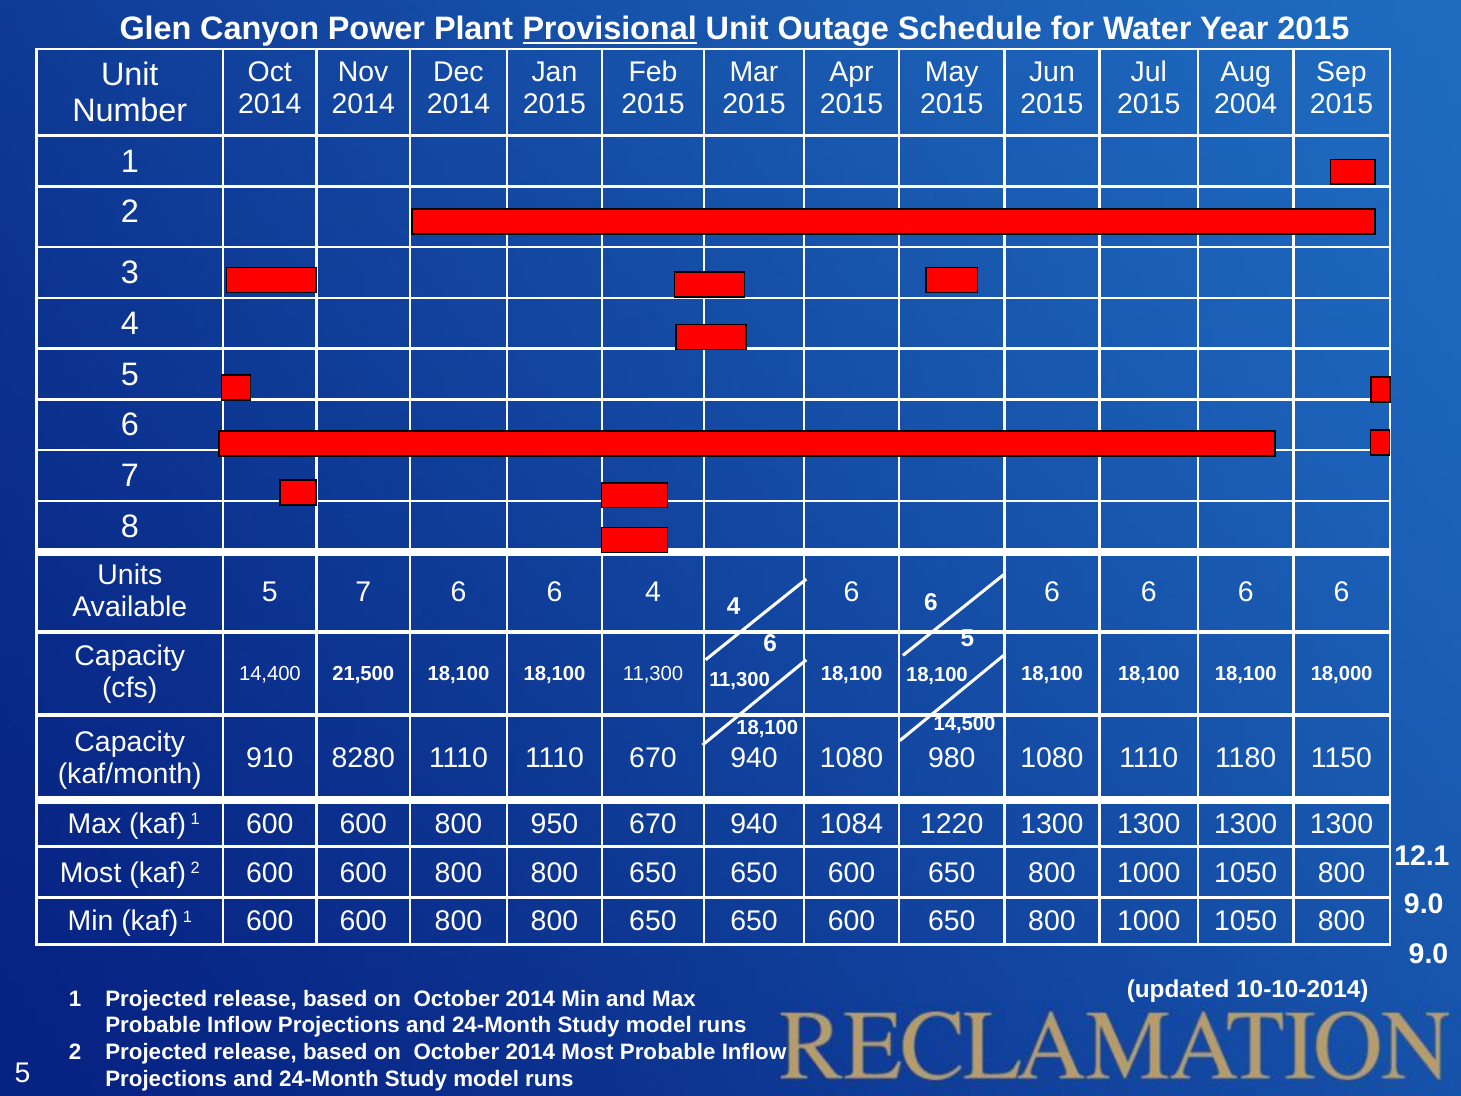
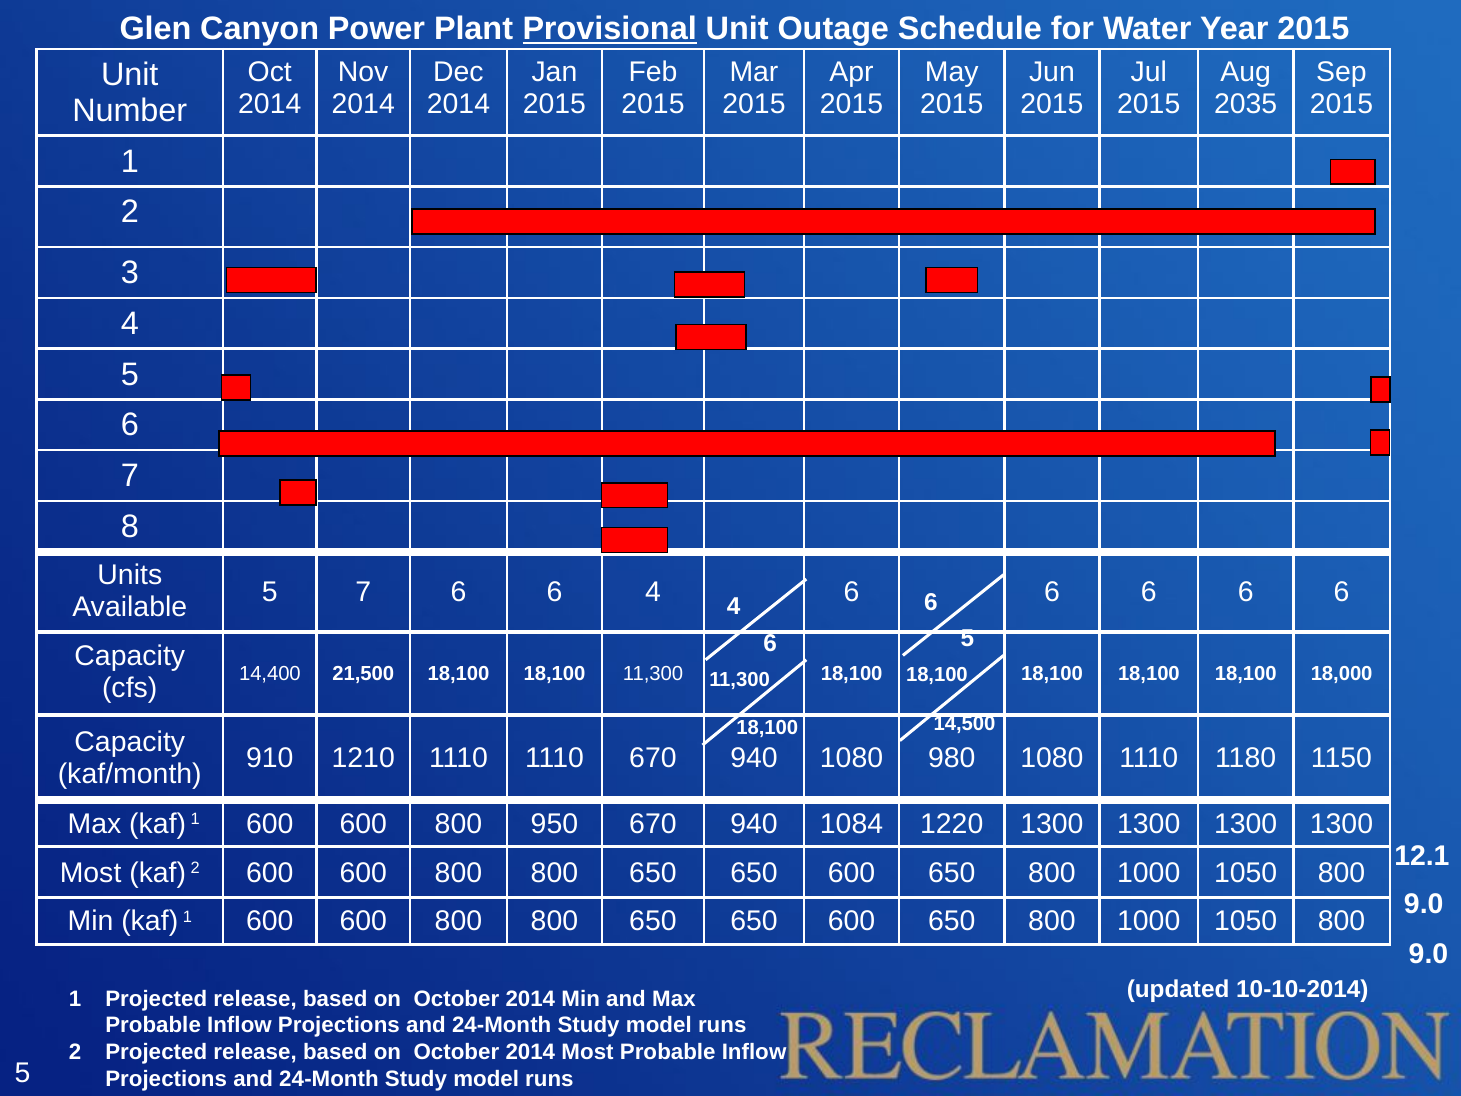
2004: 2004 -> 2035
8280: 8280 -> 1210
